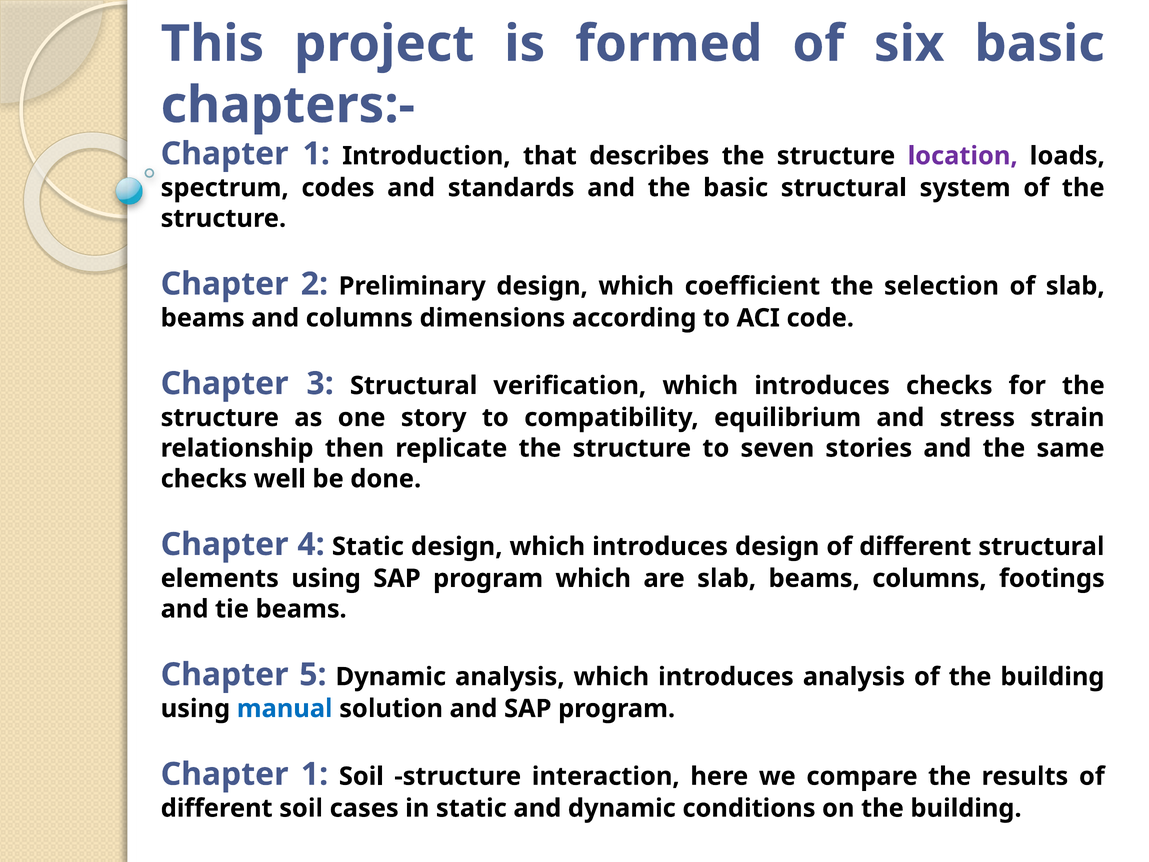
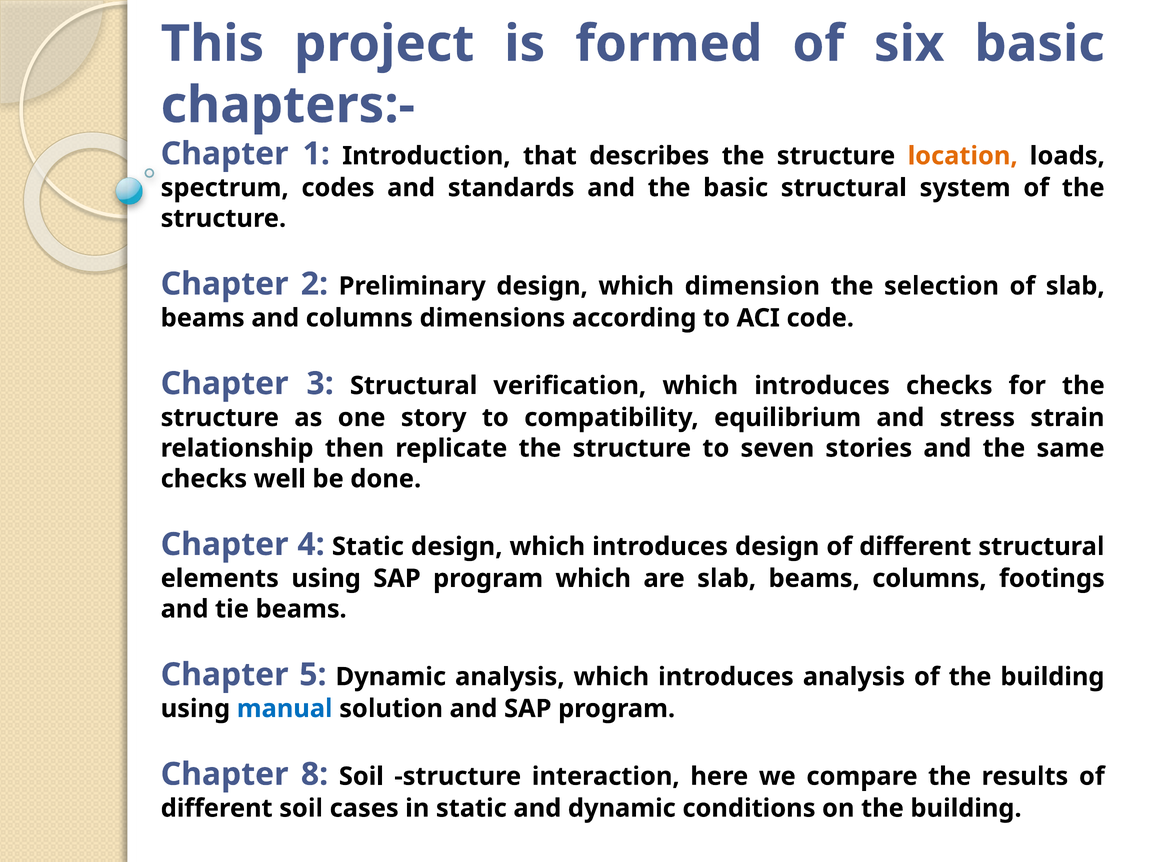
location colour: purple -> orange
coefficient: coefficient -> dimension
1 at (315, 774): 1 -> 8
